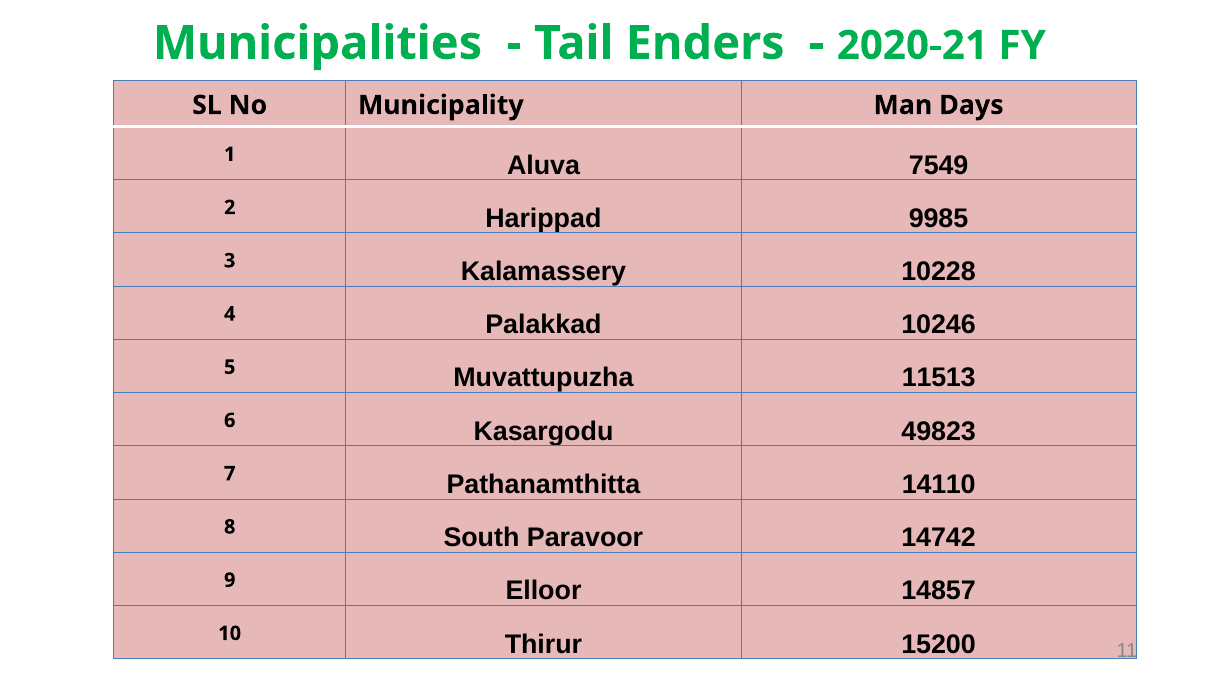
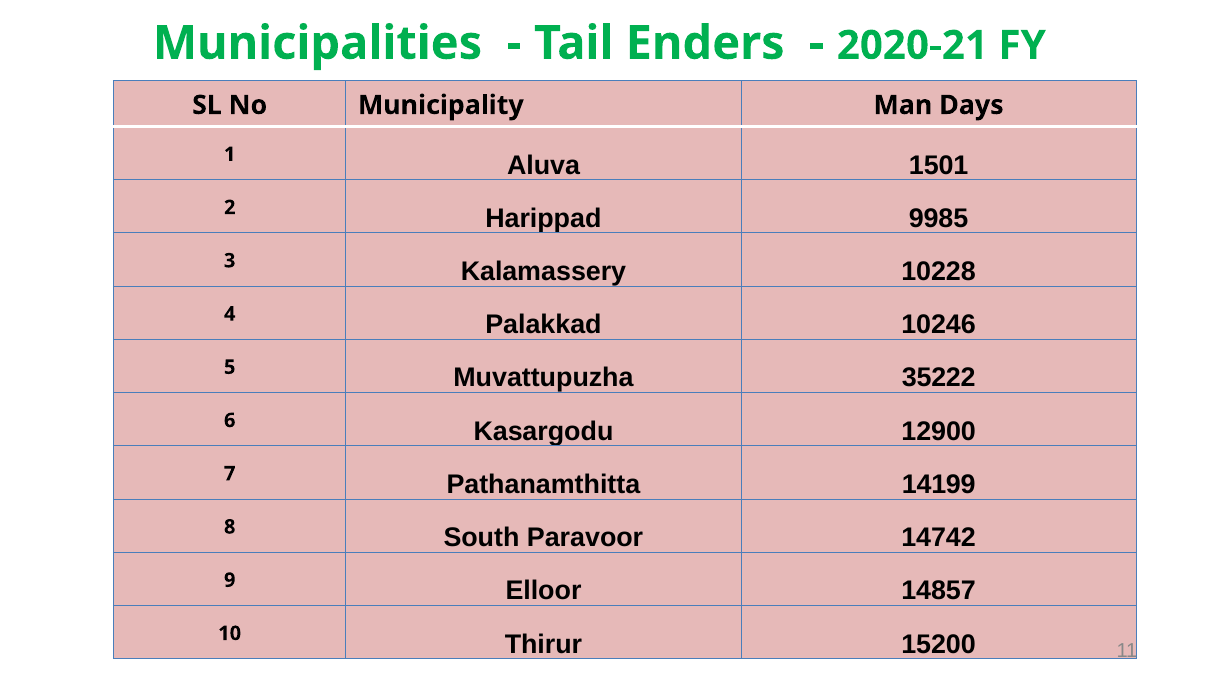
7549: 7549 -> 1501
11513: 11513 -> 35222
49823: 49823 -> 12900
14110: 14110 -> 14199
